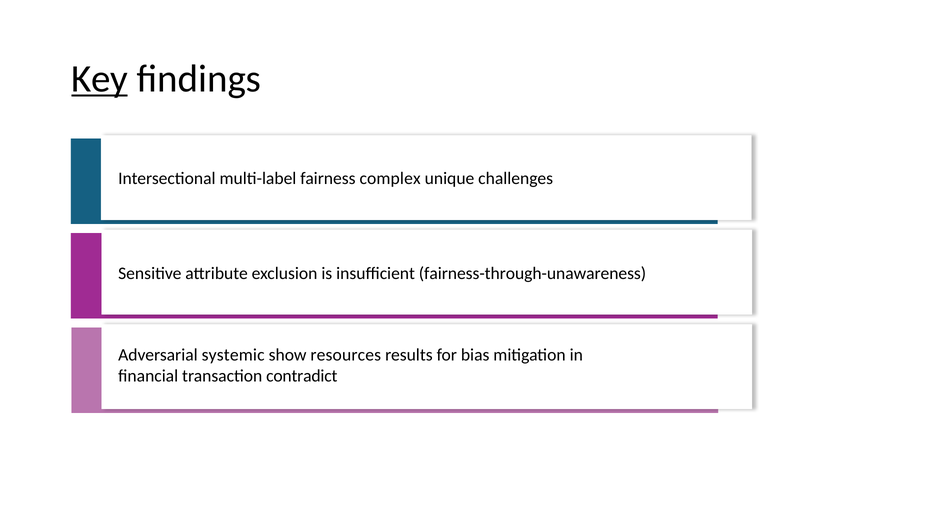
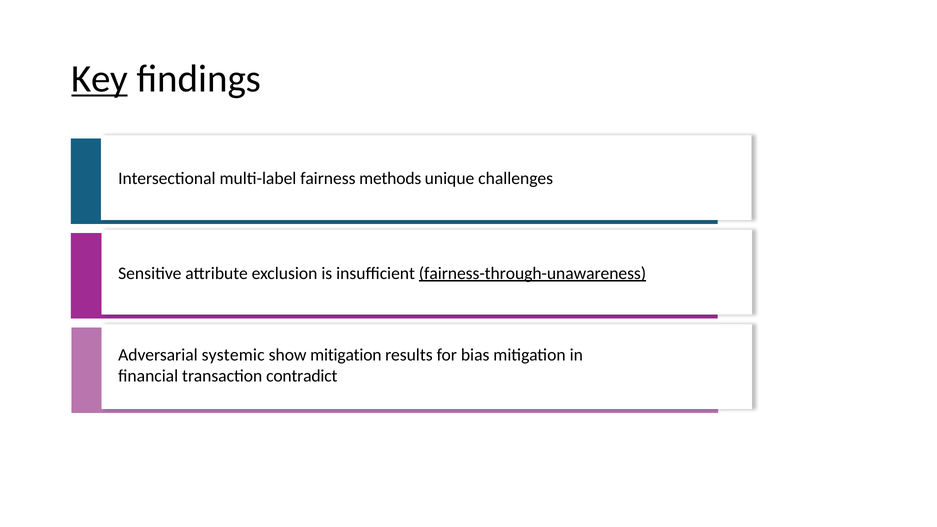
complex: complex -> methods
fairness-through-unawareness underline: none -> present
show resources: resources -> mitigation
